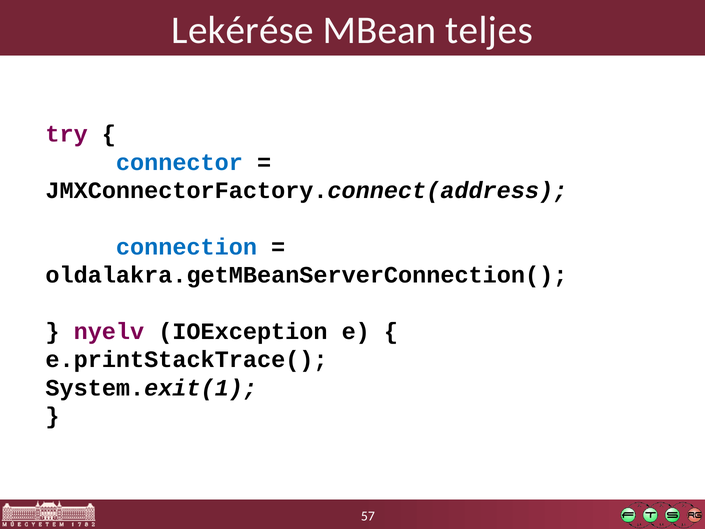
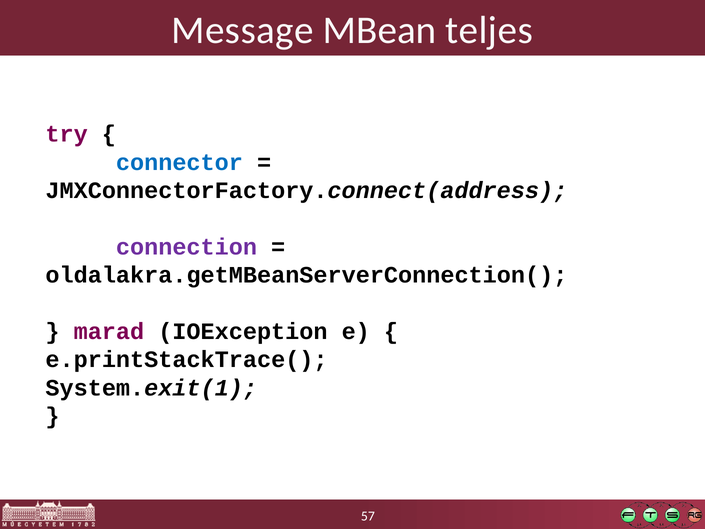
Lekérése: Lekérése -> Message
connection colour: blue -> purple
nyelv: nyelv -> marad
